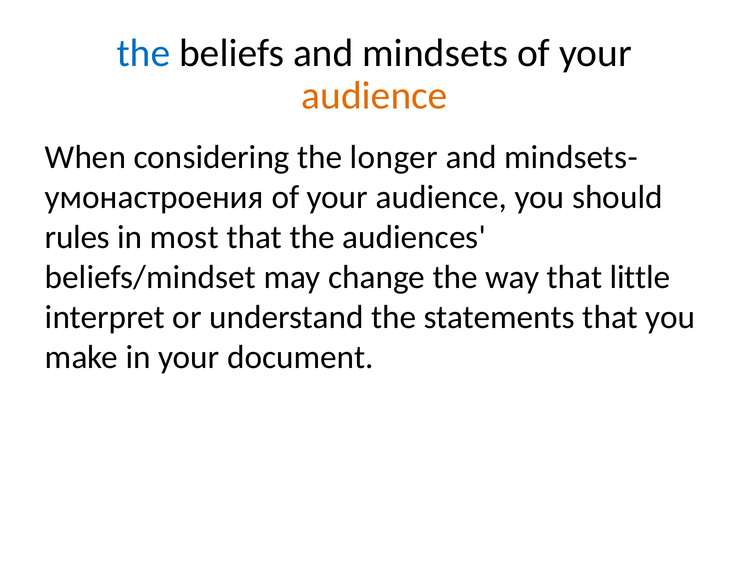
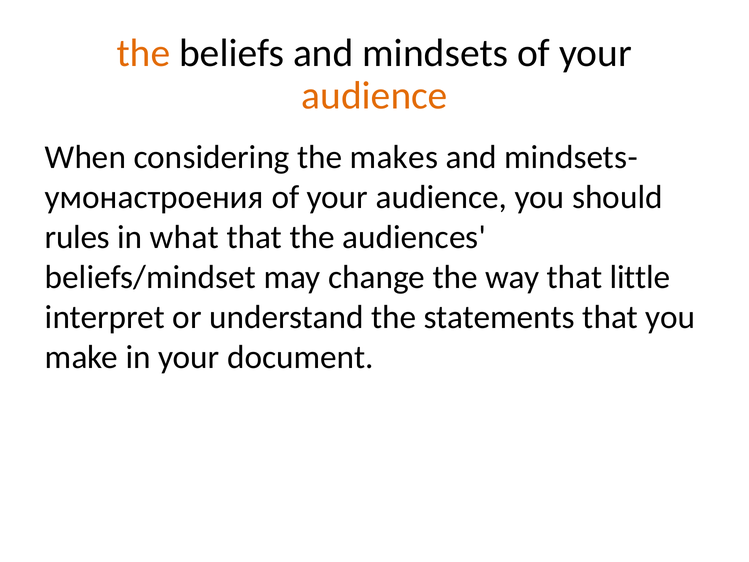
the at (143, 53) colour: blue -> orange
longer: longer -> makes
most: most -> what
